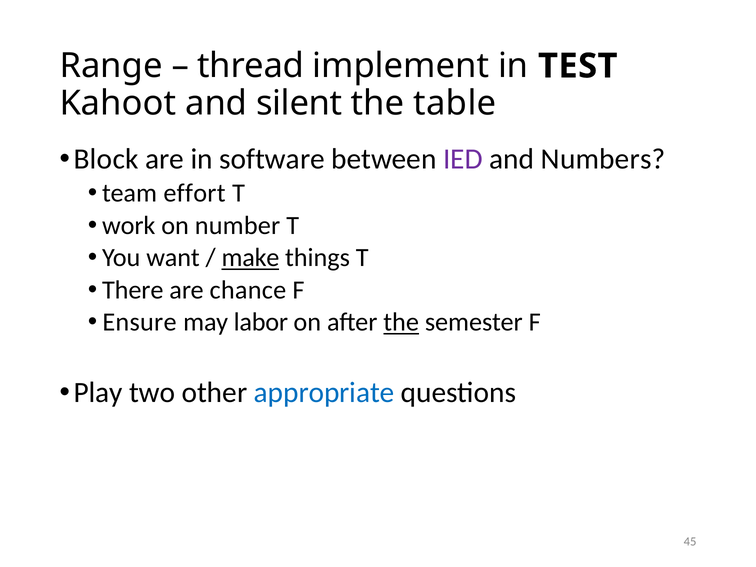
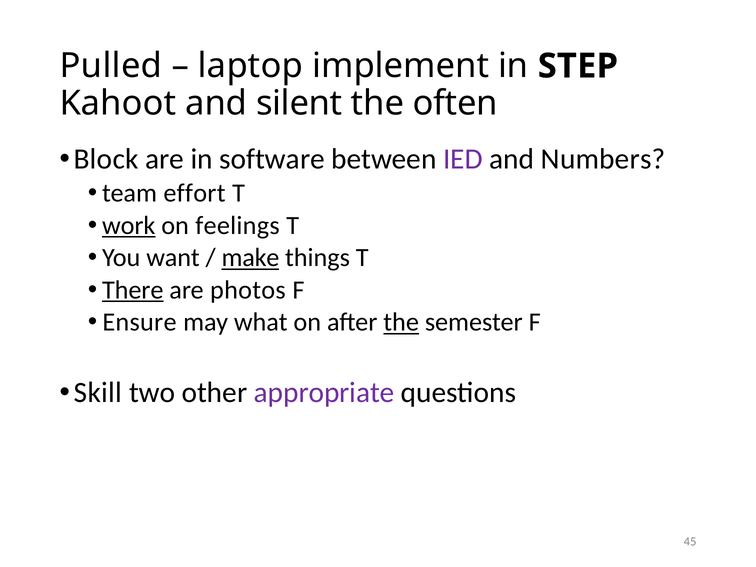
Range: Range -> Pulled
thread: thread -> laptop
TEST: TEST -> STEP
table: table -> often
work underline: none -> present
number: number -> feelings
There underline: none -> present
chance: chance -> photos
labor: labor -> what
Play: Play -> Skill
appropriate colour: blue -> purple
